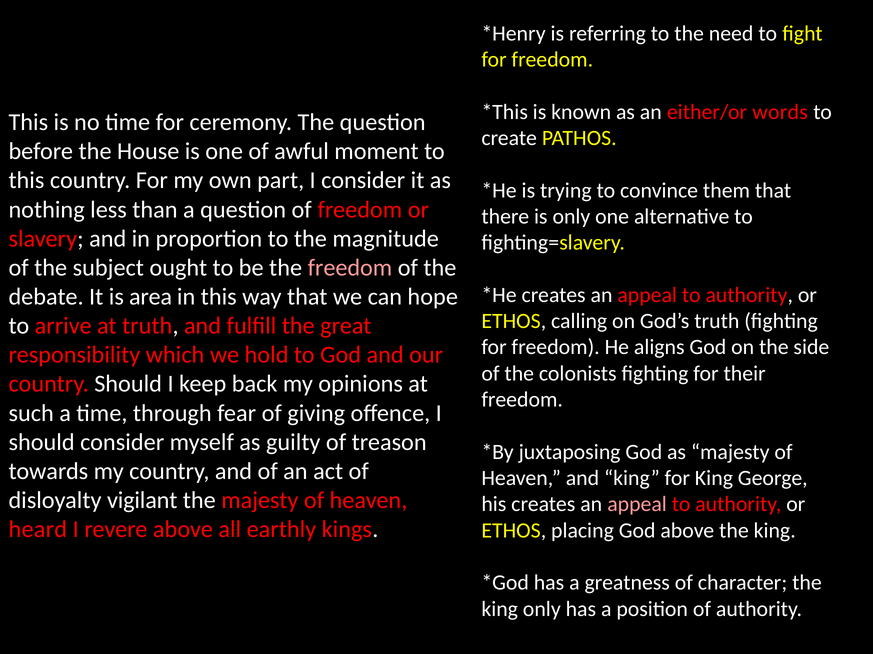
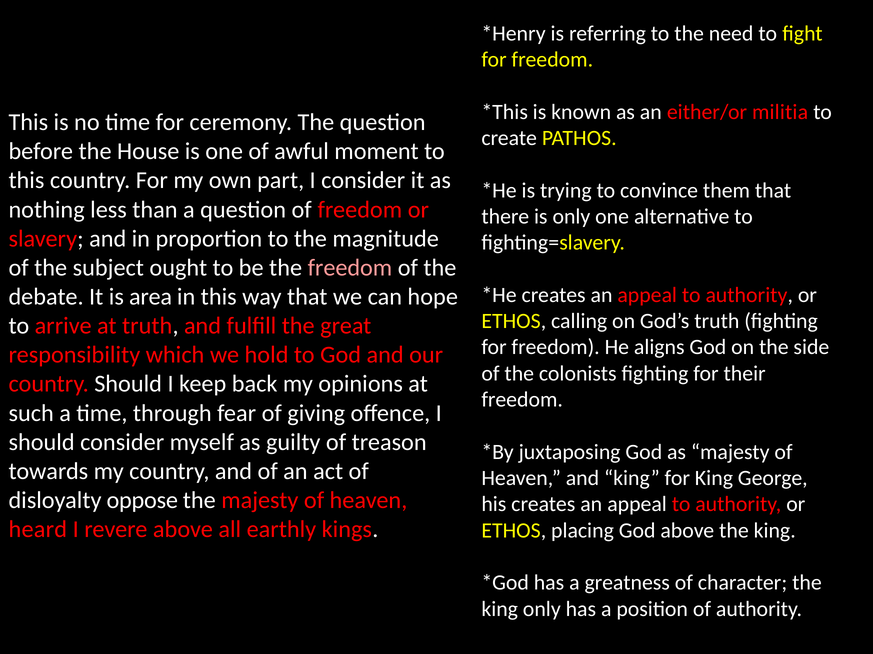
words: words -> militia
vigilant: vigilant -> oppose
appeal at (637, 505) colour: pink -> white
